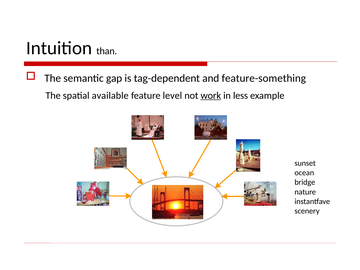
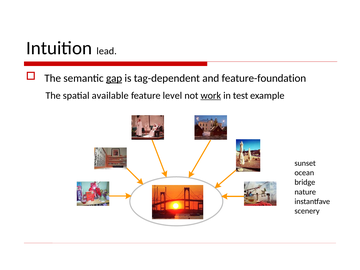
than: than -> lead
gap underline: none -> present
feature-something: feature-something -> feature-foundation
less: less -> test
